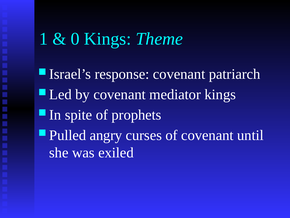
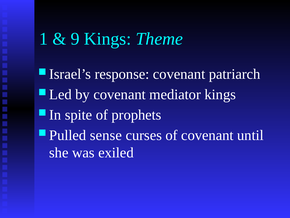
0: 0 -> 9
angry: angry -> sense
